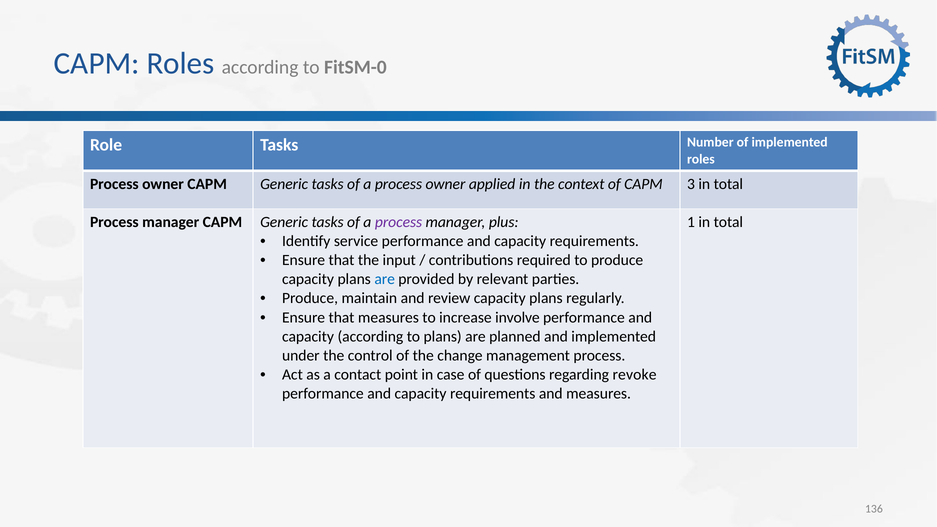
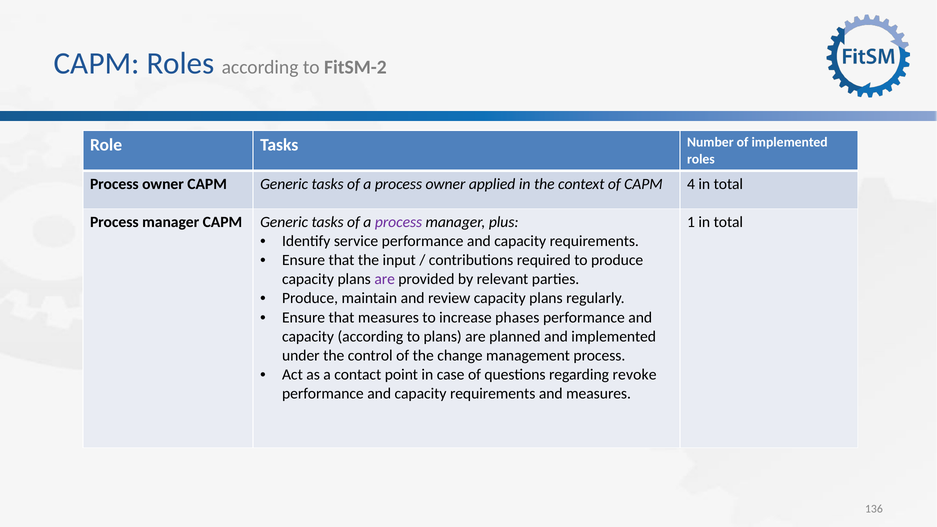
FitSM-0: FitSM-0 -> FitSM-2
3: 3 -> 4
are at (385, 279) colour: blue -> purple
involve: involve -> phases
